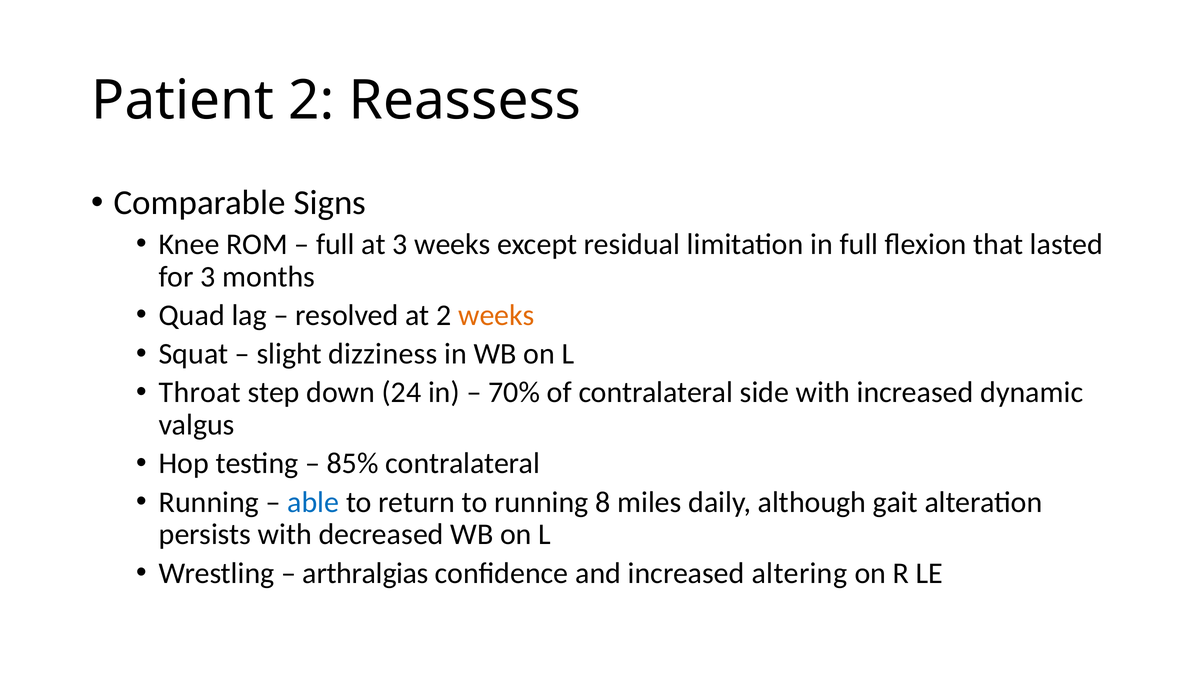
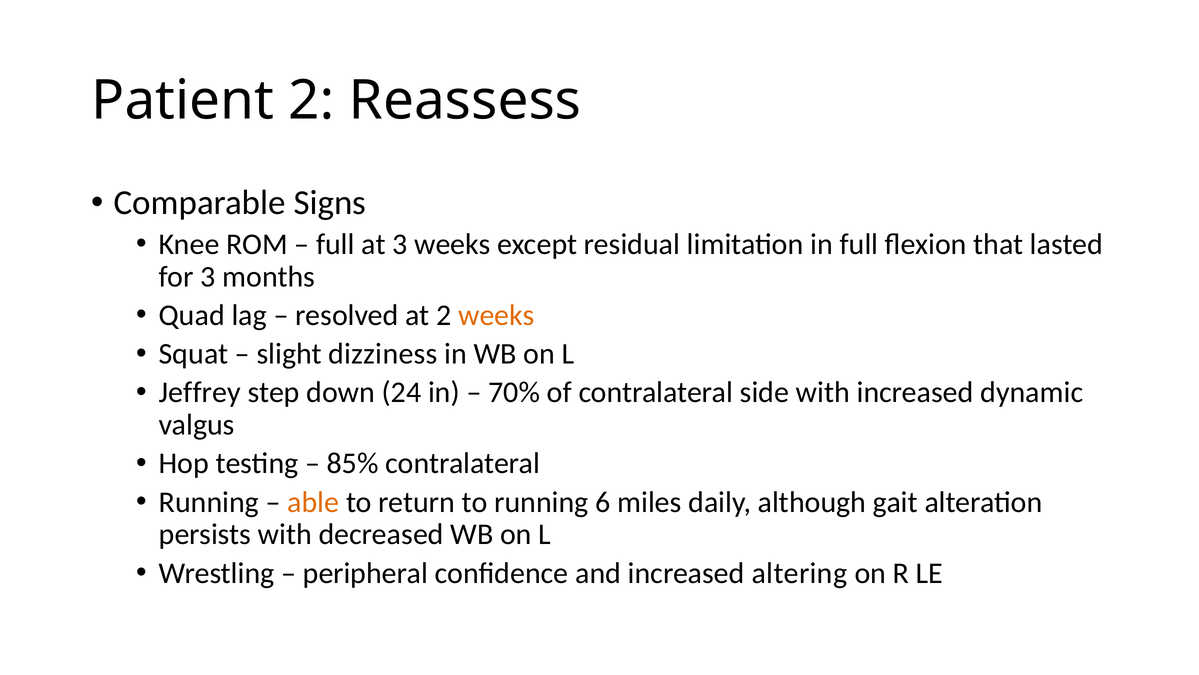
Throat: Throat -> Jeffrey
able colour: blue -> orange
8: 8 -> 6
arthralgias: arthralgias -> peripheral
